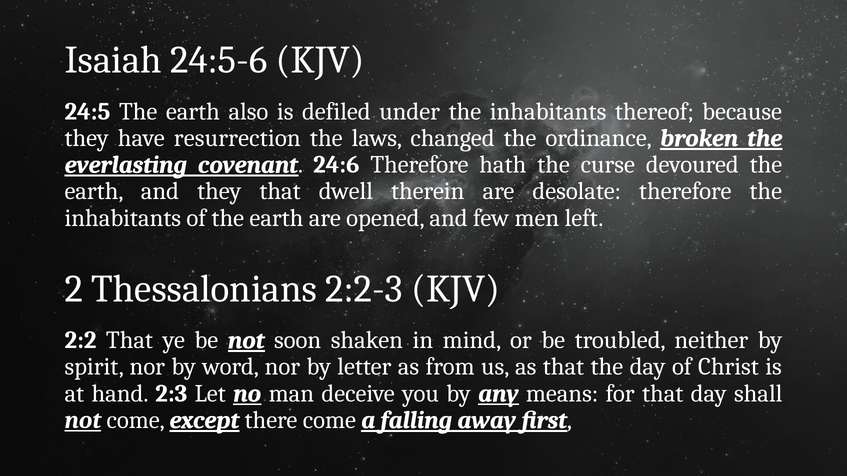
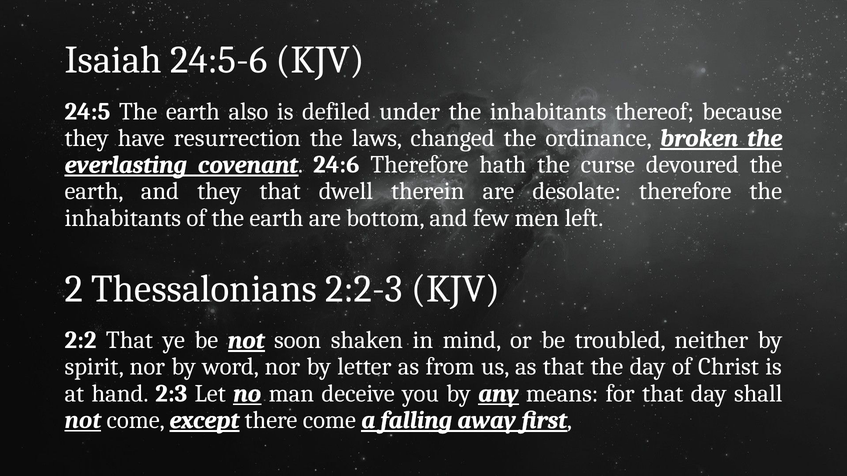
opened: opened -> bottom
